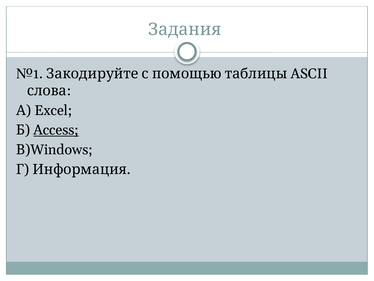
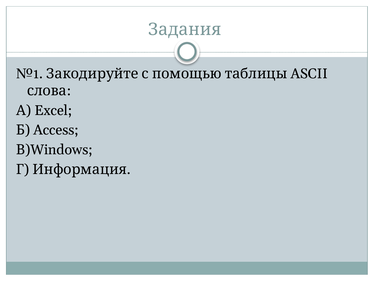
Access underline: present -> none
